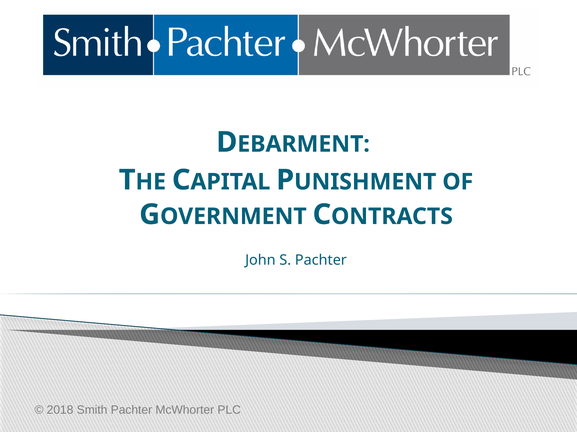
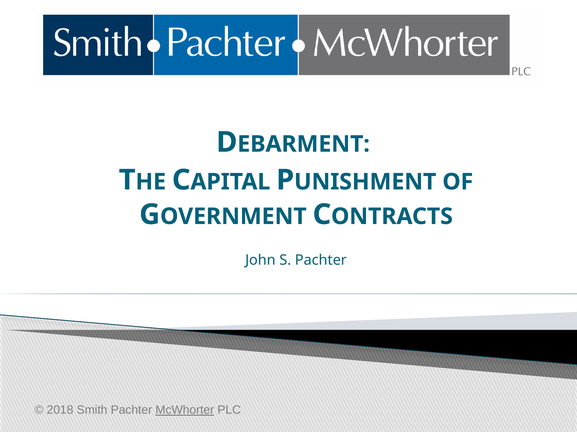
McWhorter underline: none -> present
